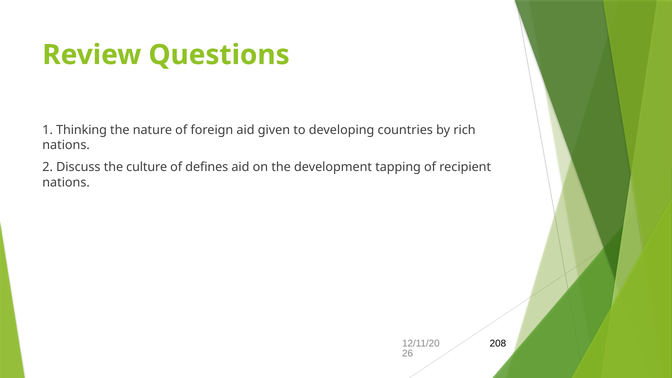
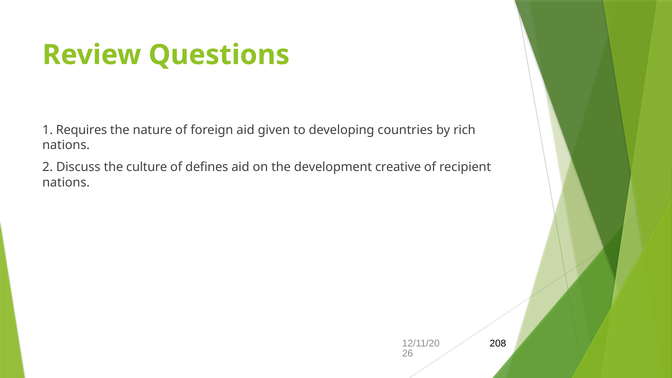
Thinking: Thinking -> Requires
tapping: tapping -> creative
